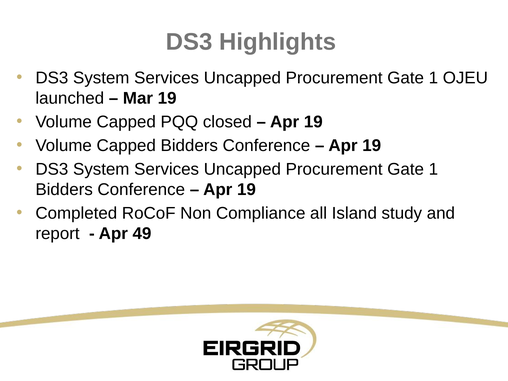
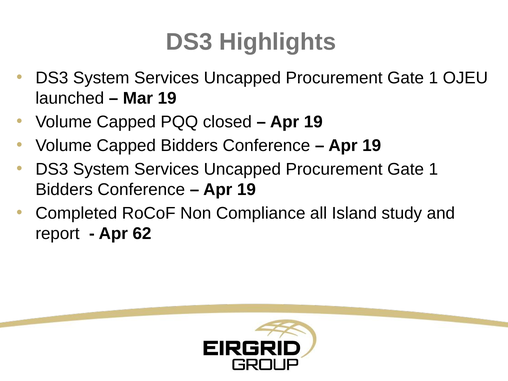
49: 49 -> 62
